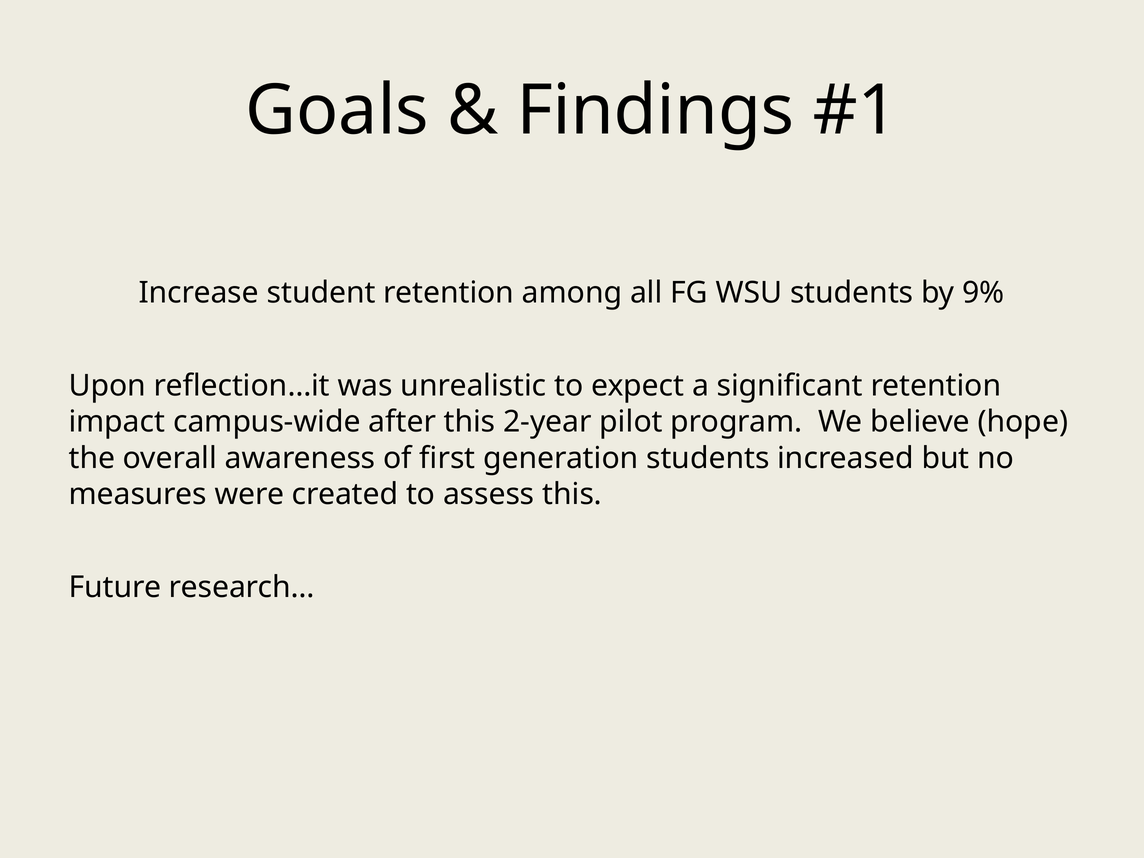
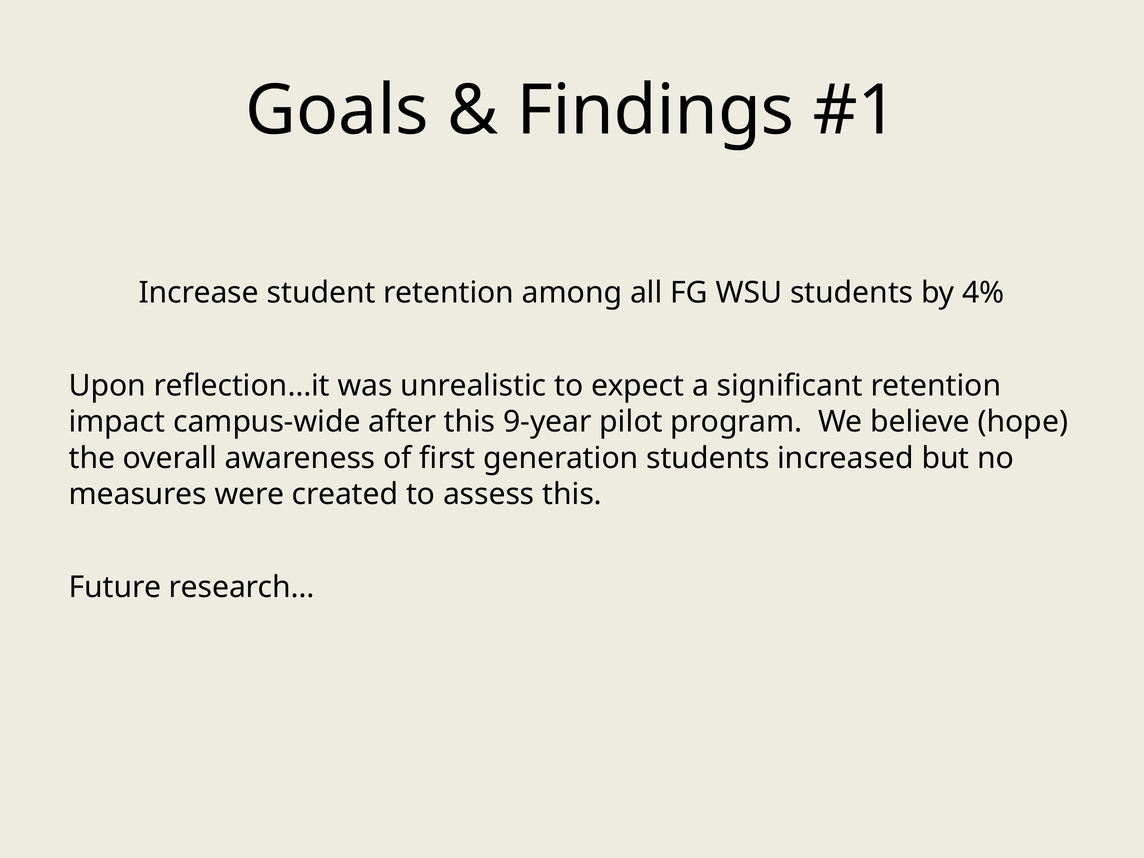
9%: 9% -> 4%
2-year: 2-year -> 9-year
